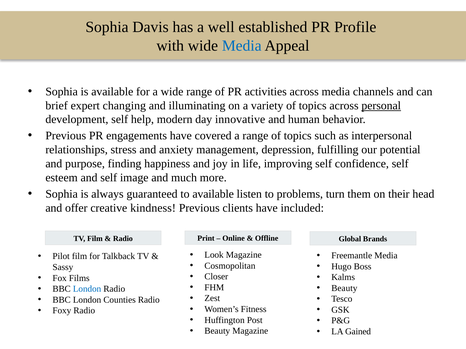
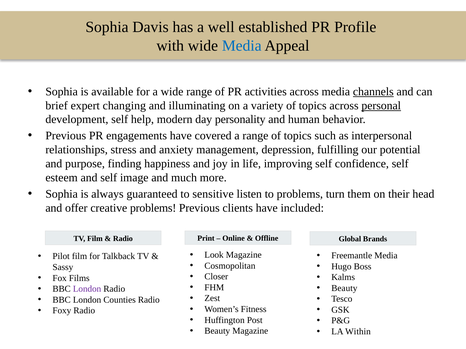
channels underline: none -> present
innovative: innovative -> personality
to available: available -> sensitive
creative kindness: kindness -> problems
London at (87, 289) colour: blue -> purple
Gained: Gained -> Within
